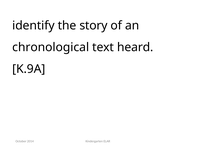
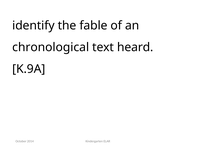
story: story -> fable
